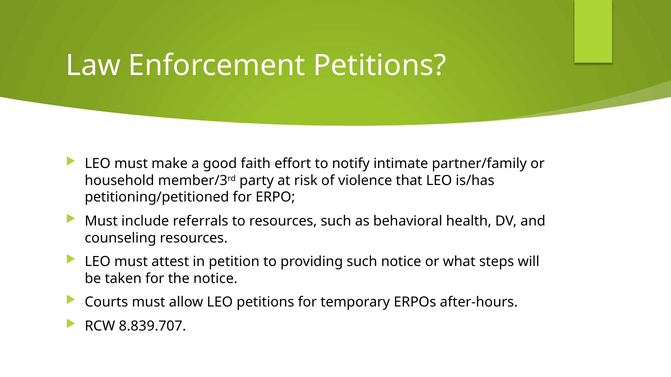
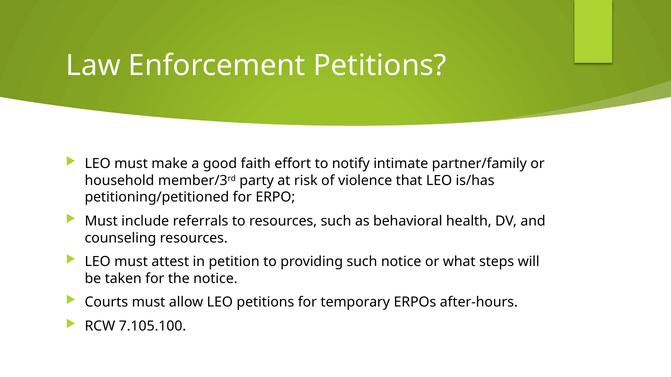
8.839.707: 8.839.707 -> 7.105.100
